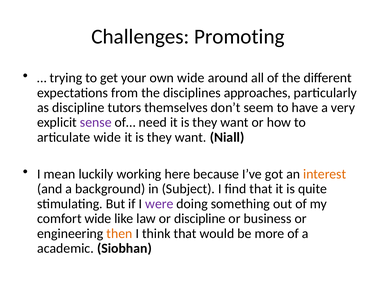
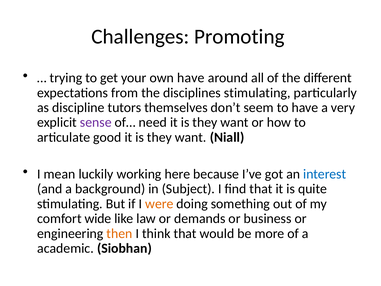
own wide: wide -> have
disciplines approaches: approaches -> stimulating
articulate wide: wide -> good
interest colour: orange -> blue
were colour: purple -> orange
or discipline: discipline -> demands
